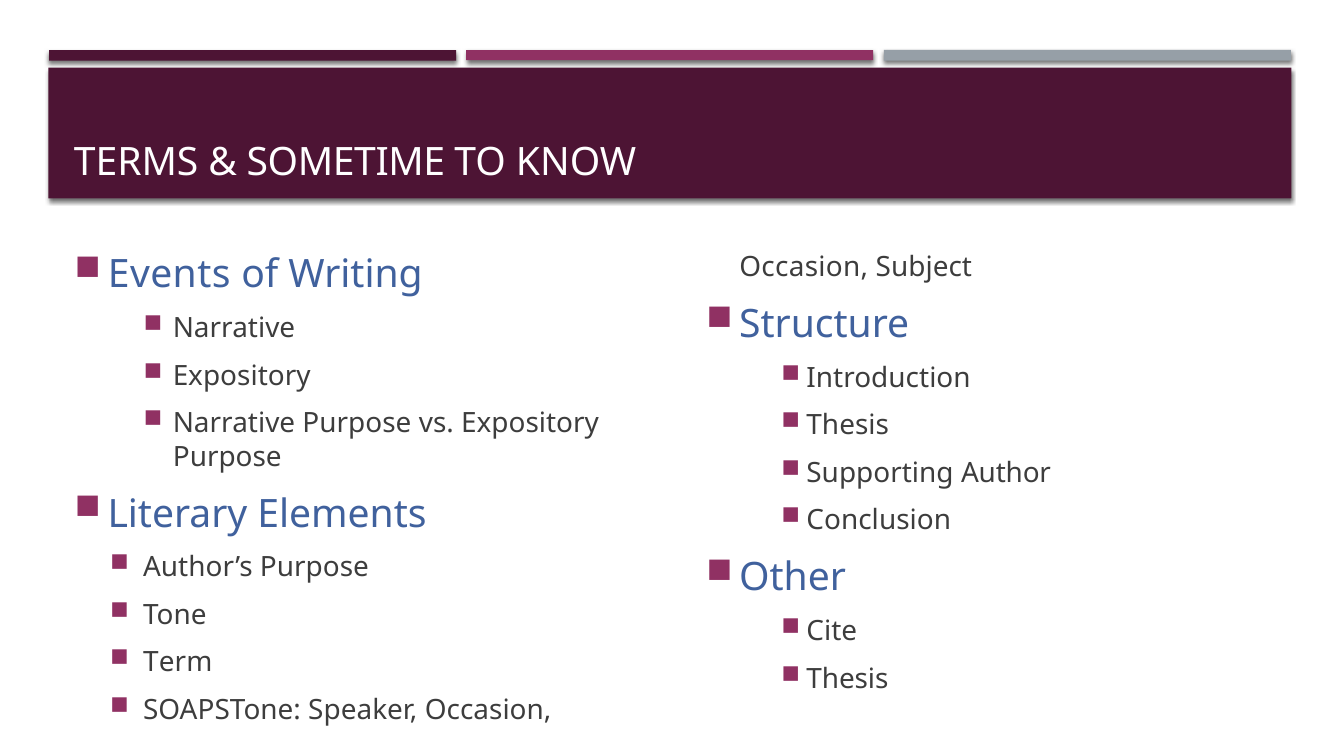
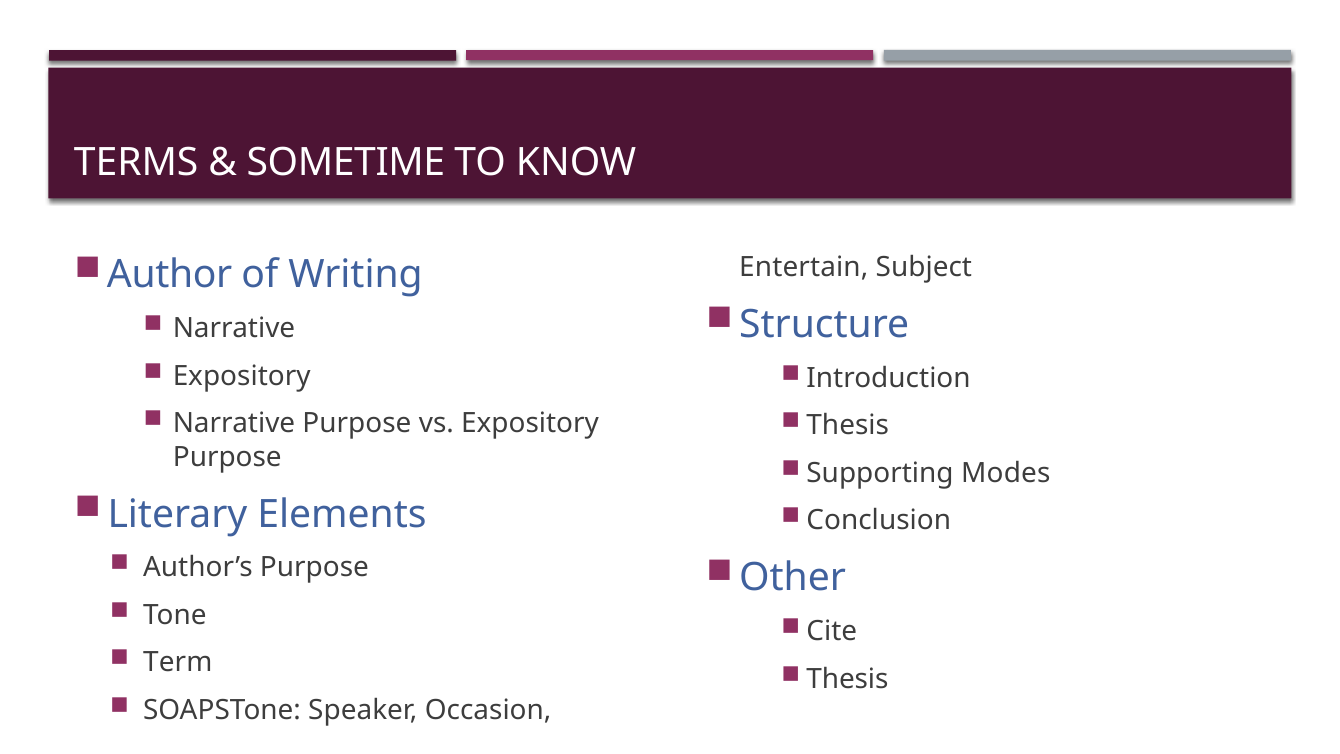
Events: Events -> Author
Occasion at (804, 267): Occasion -> Entertain
Author: Author -> Modes
